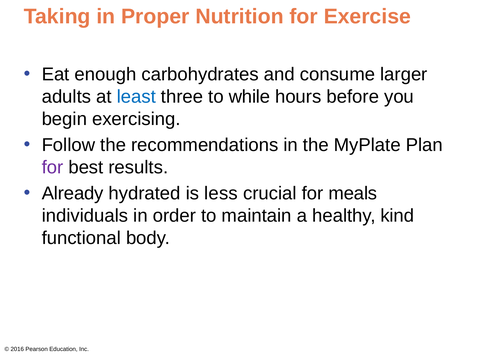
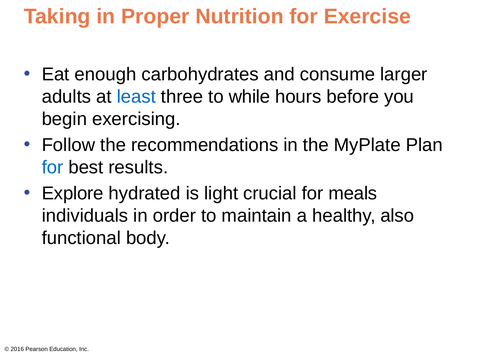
for at (53, 167) colour: purple -> blue
Already: Already -> Explore
less: less -> light
kind: kind -> also
